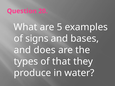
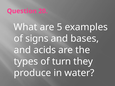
does: does -> acids
that: that -> turn
